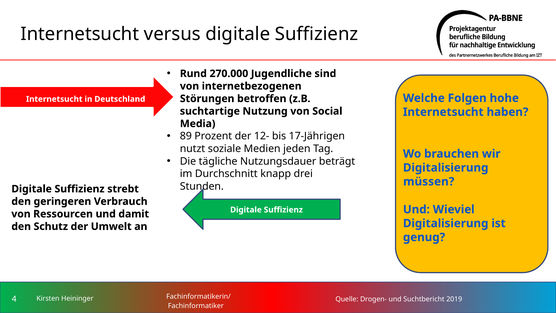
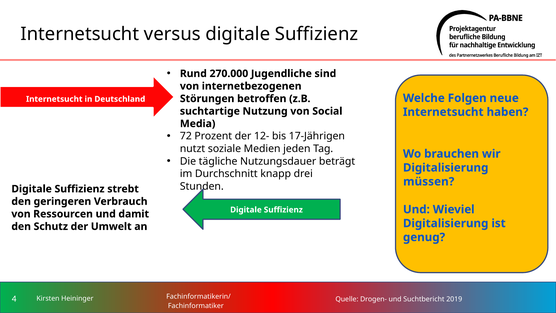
hohe: hohe -> neue
89: 89 -> 72
